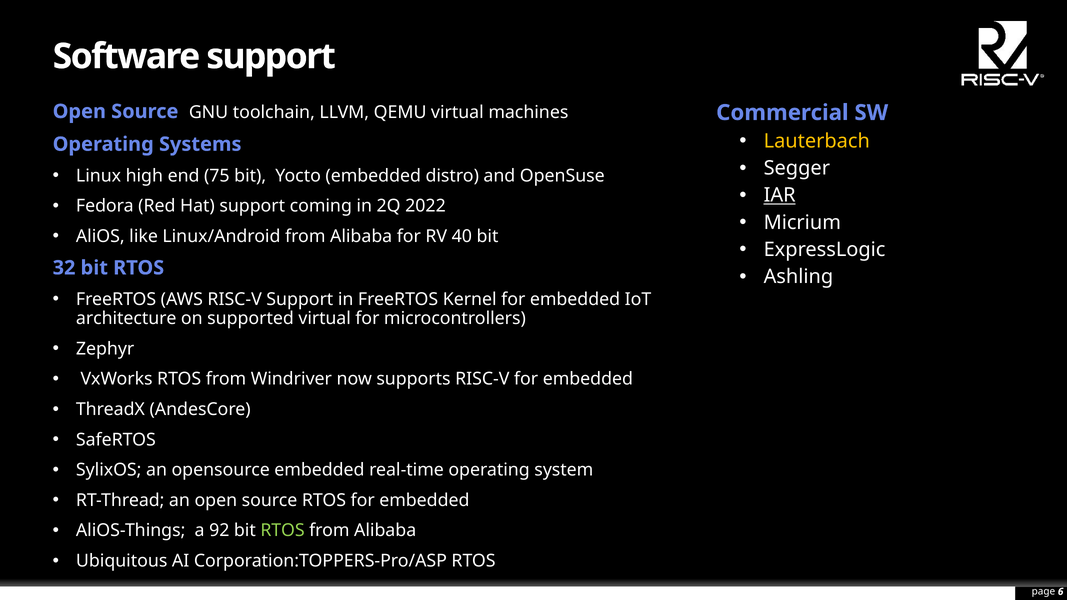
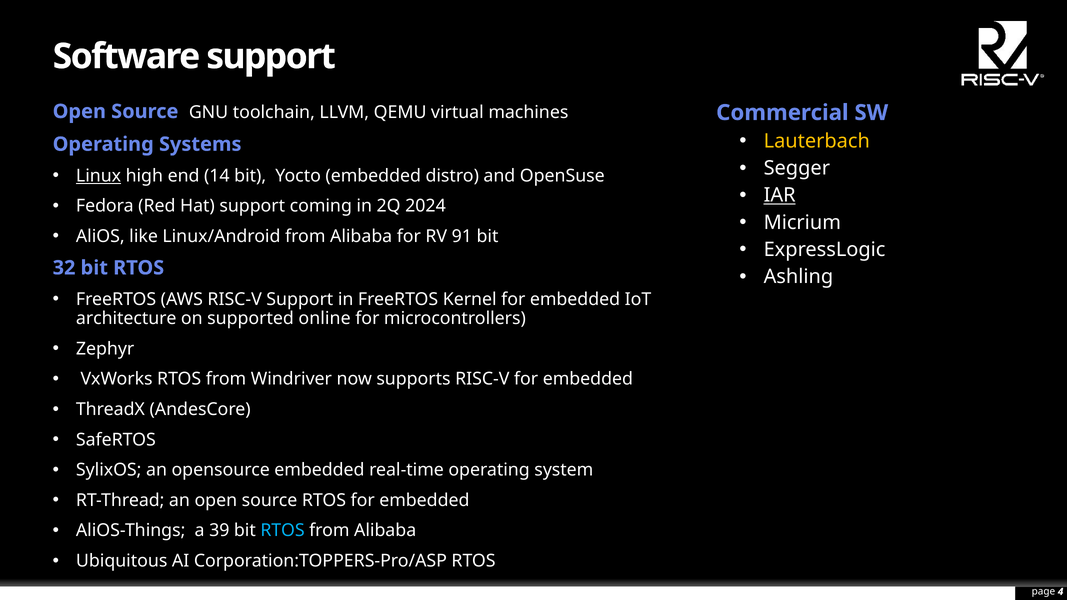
Linux underline: none -> present
75: 75 -> 14
2022: 2022 -> 2024
40: 40 -> 91
supported virtual: virtual -> online
92: 92 -> 39
RTOS at (283, 531) colour: light green -> light blue
6: 6 -> 4
